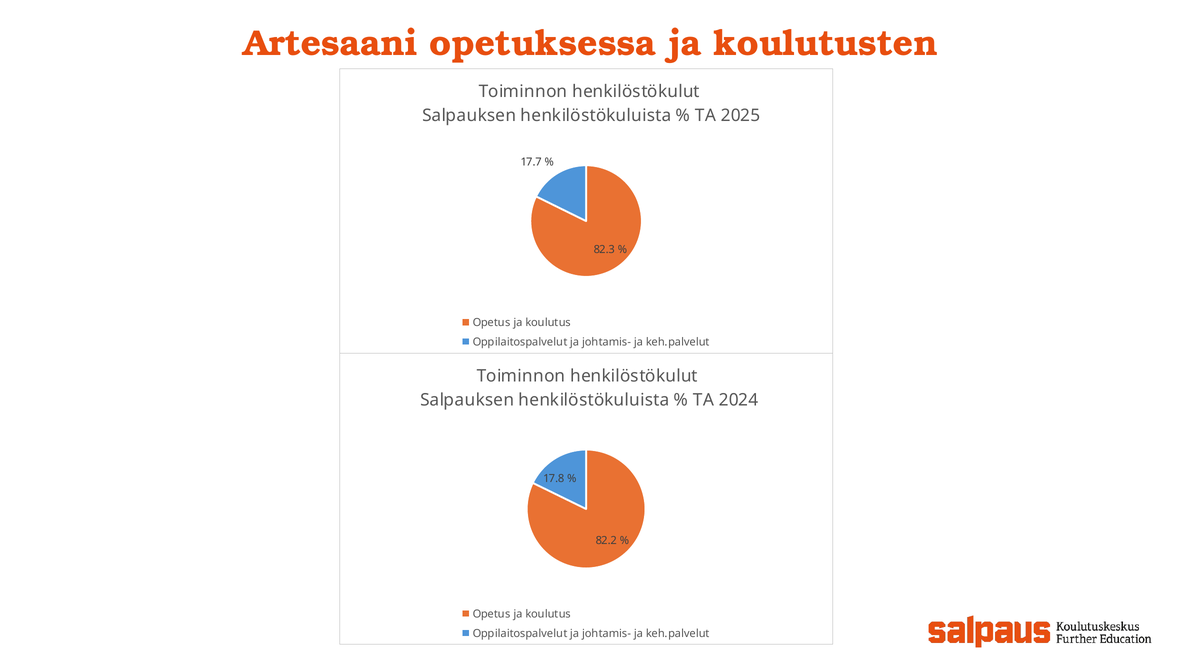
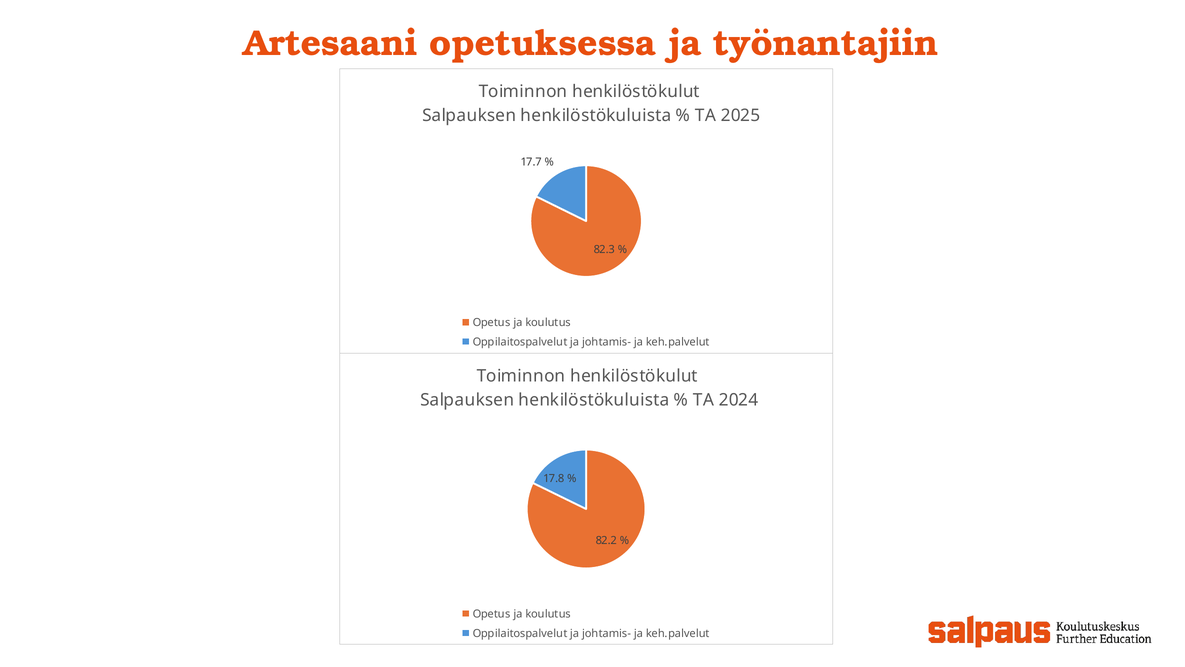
koulutusten: koulutusten -> työnantajiin
